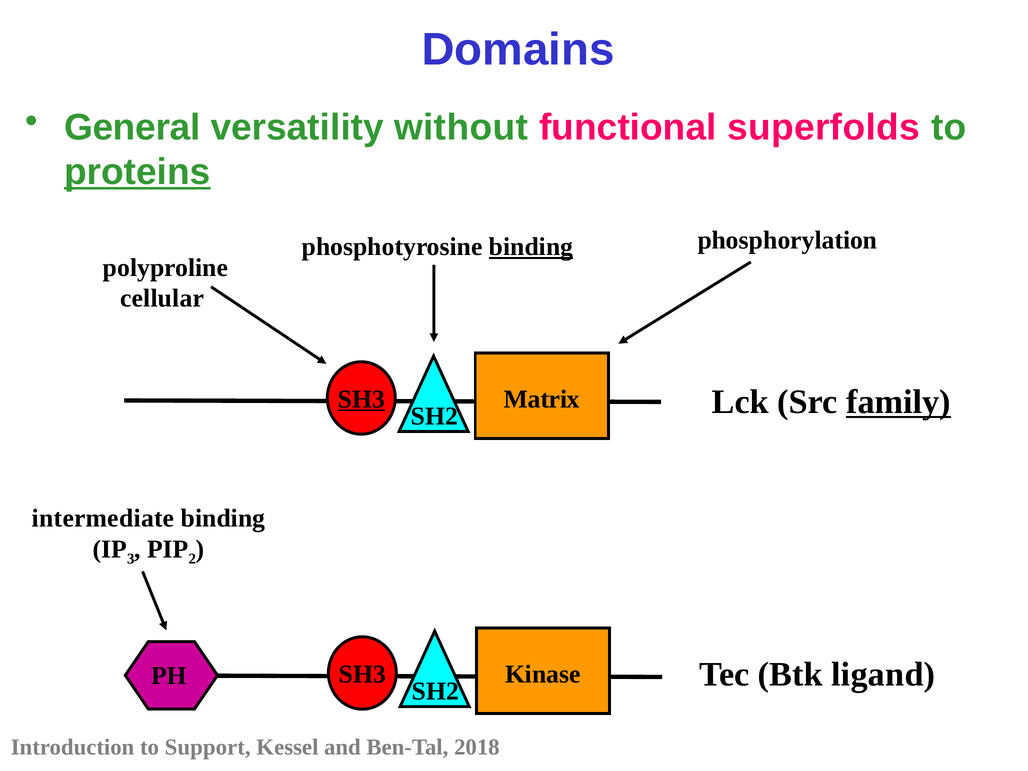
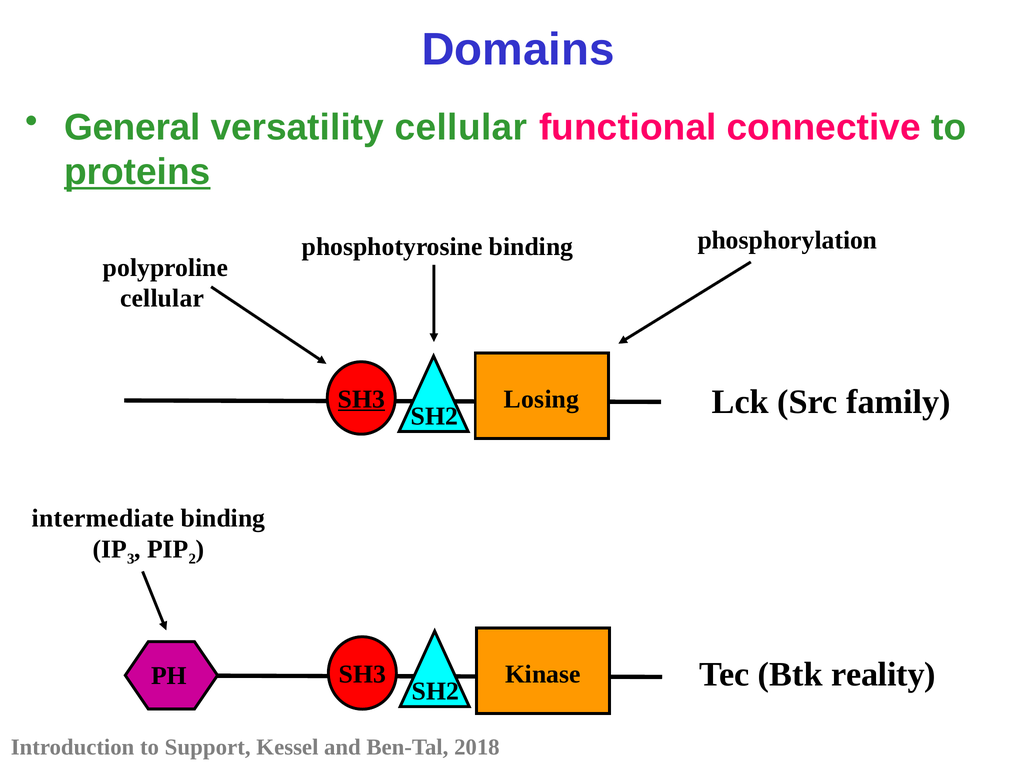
versatility without: without -> cellular
superfolds: superfolds -> connective
binding at (531, 247) underline: present -> none
family underline: present -> none
Matrix: Matrix -> Losing
ligand: ligand -> reality
